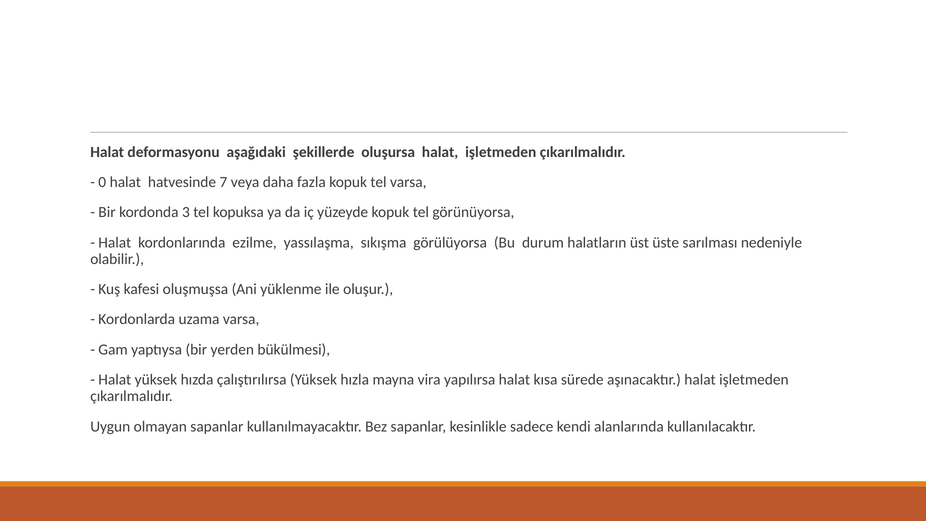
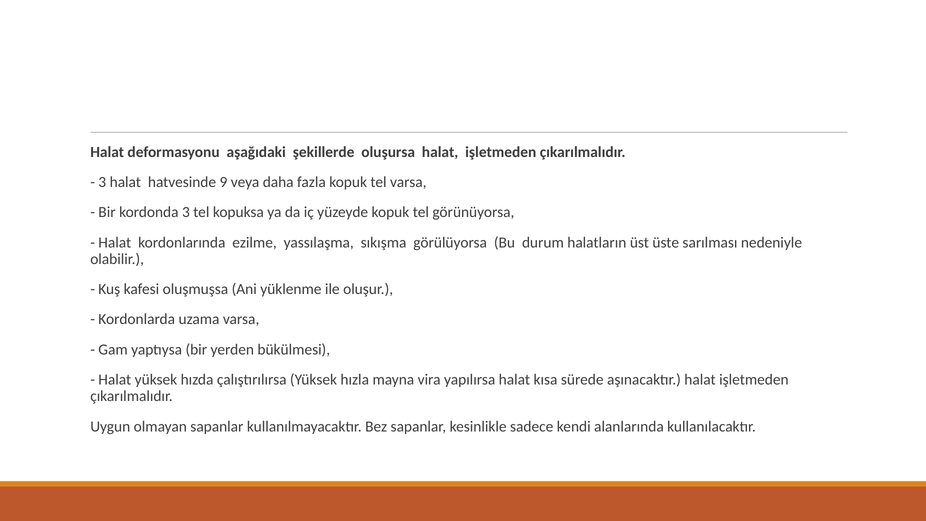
0 at (102, 182): 0 -> 3
7: 7 -> 9
